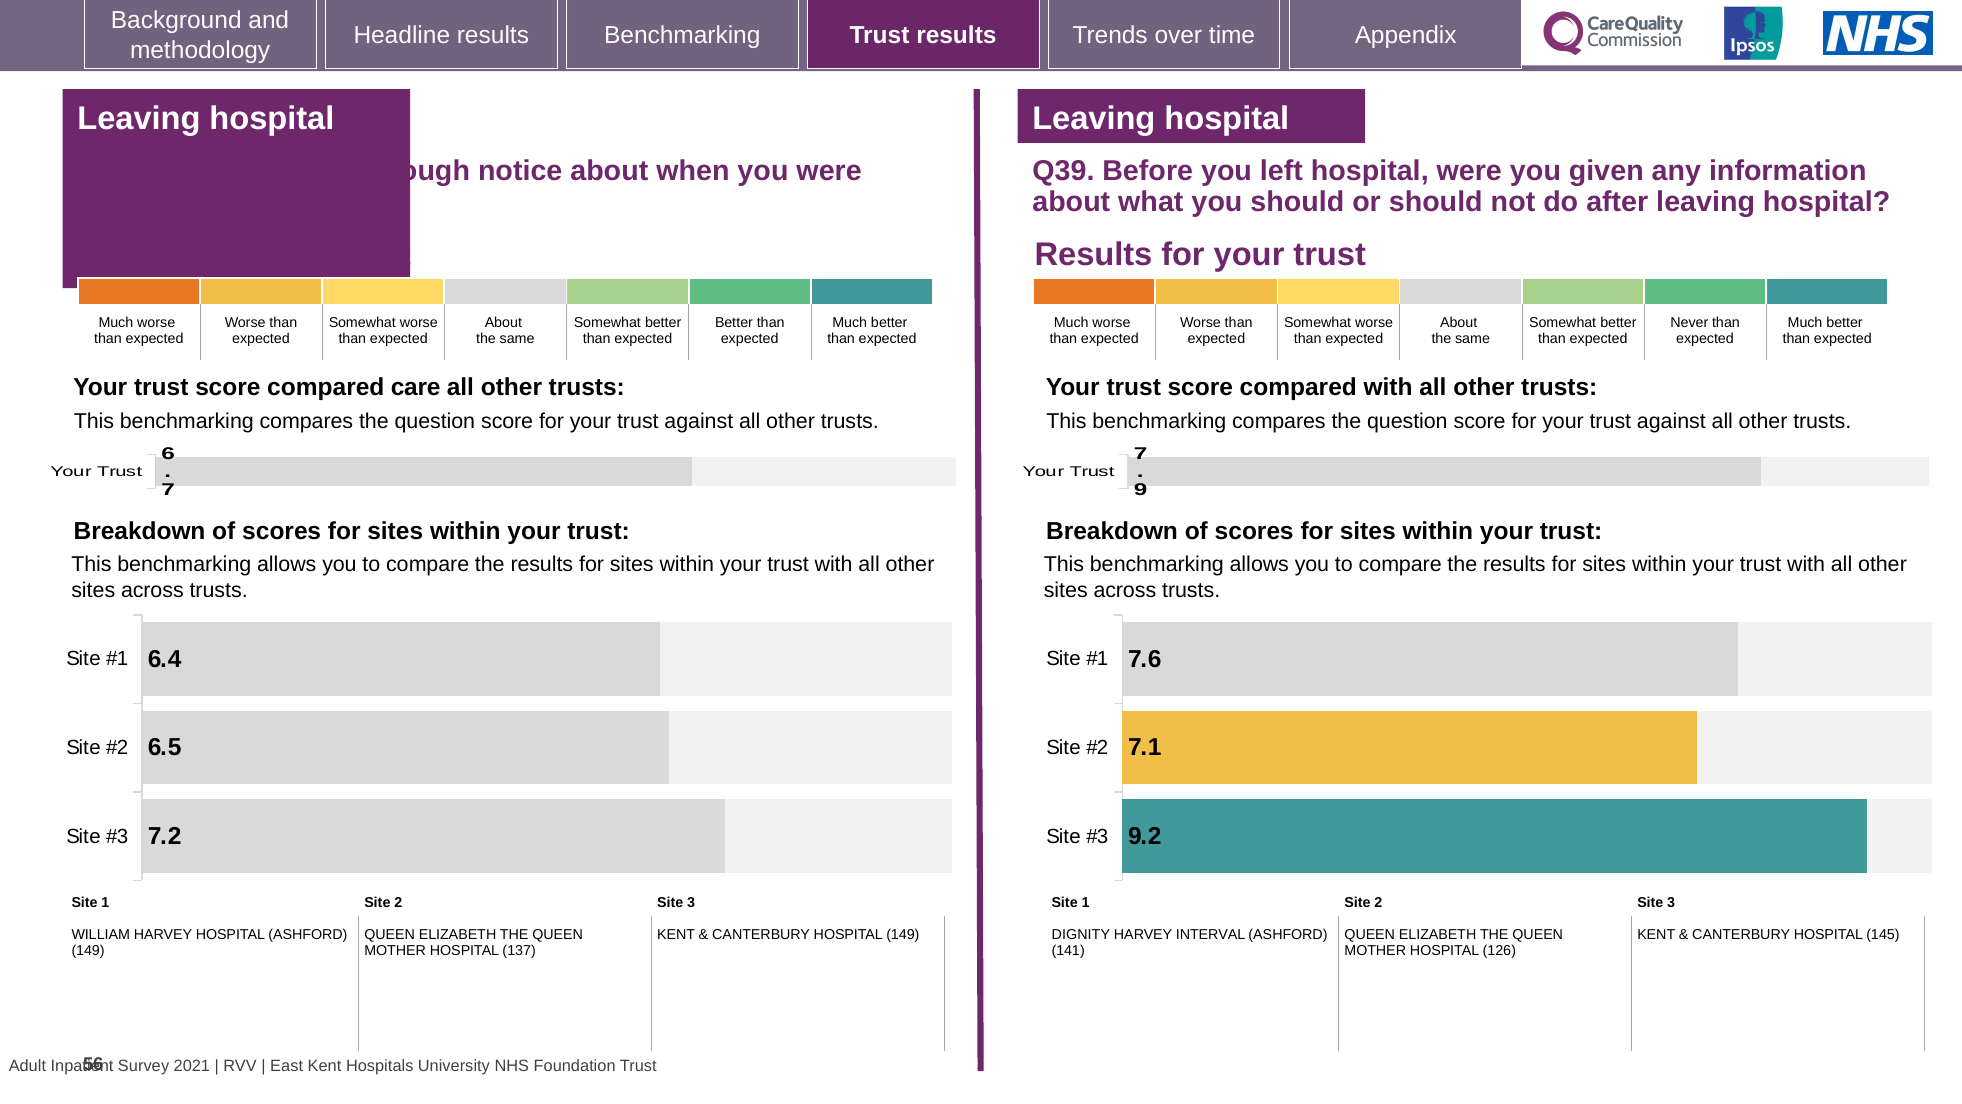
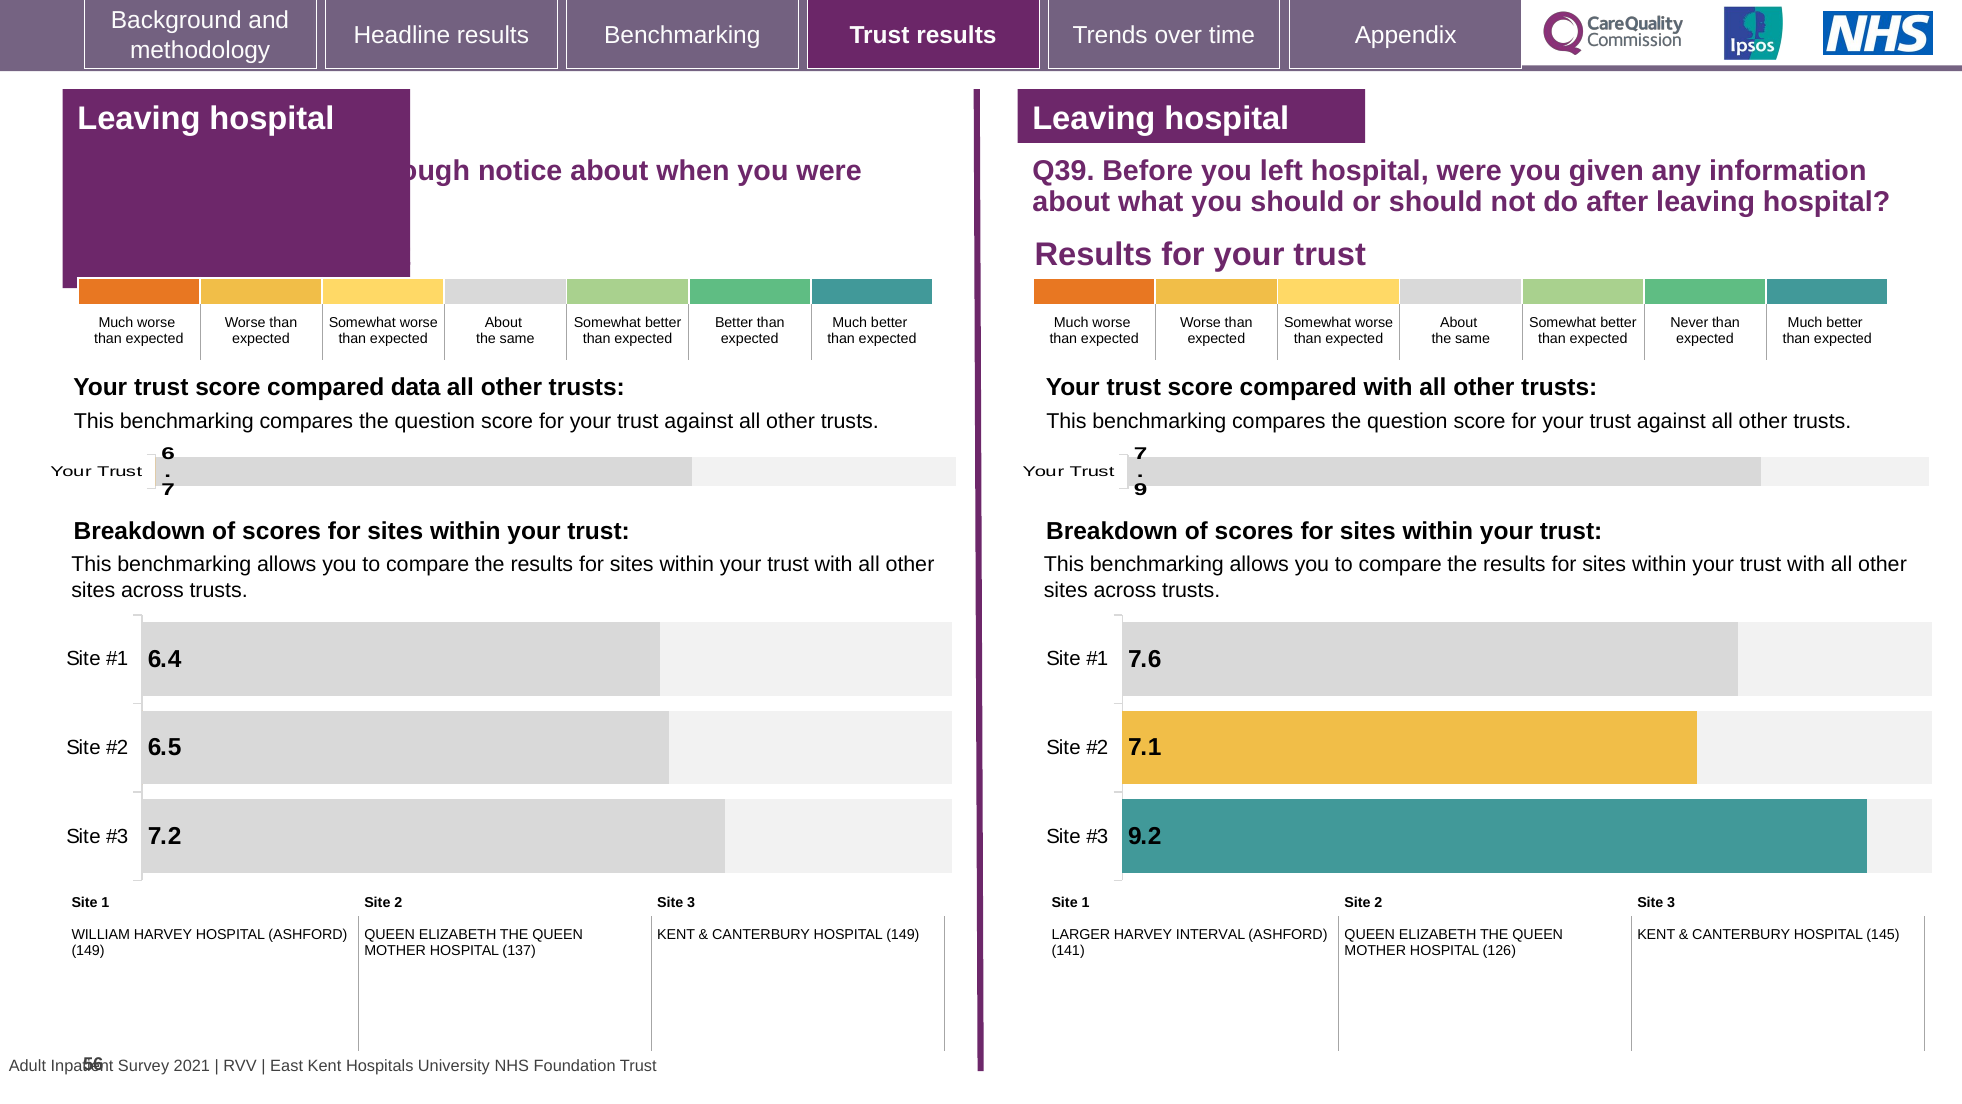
care: care -> data
DIGNITY: DIGNITY -> LARGER
